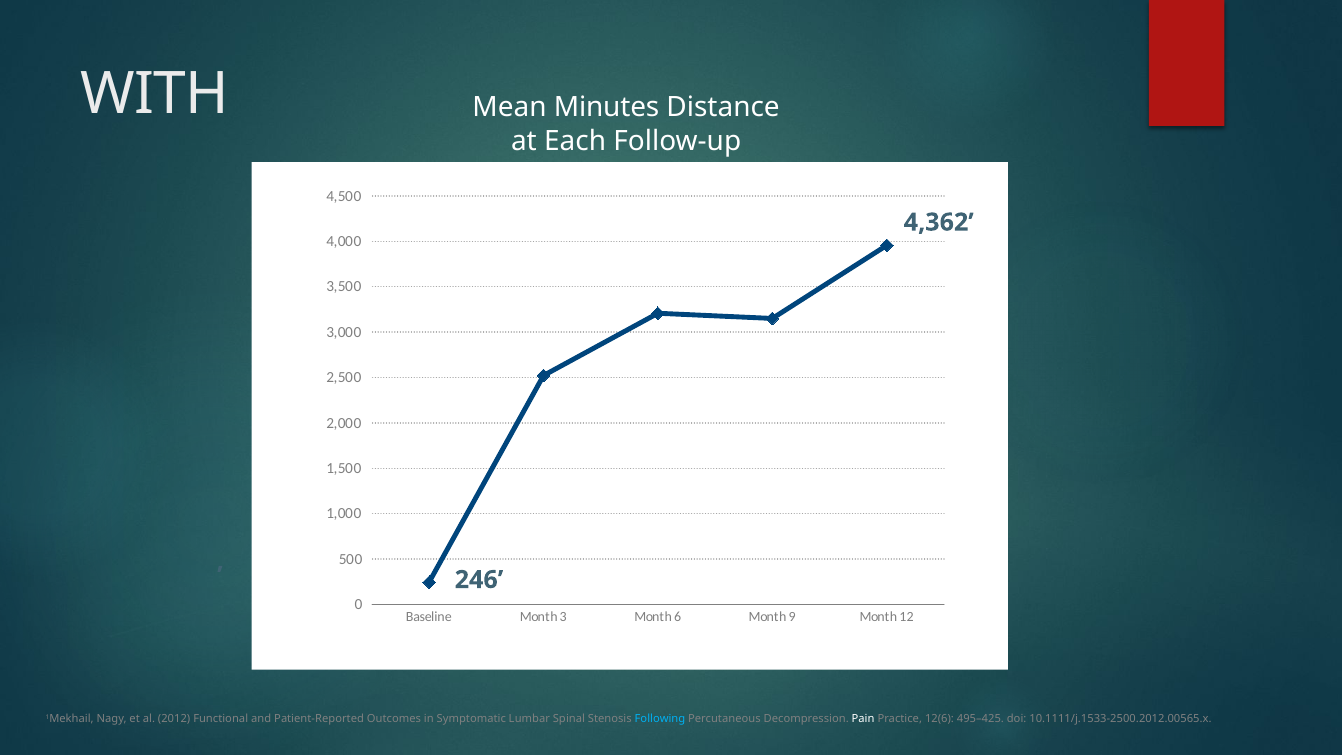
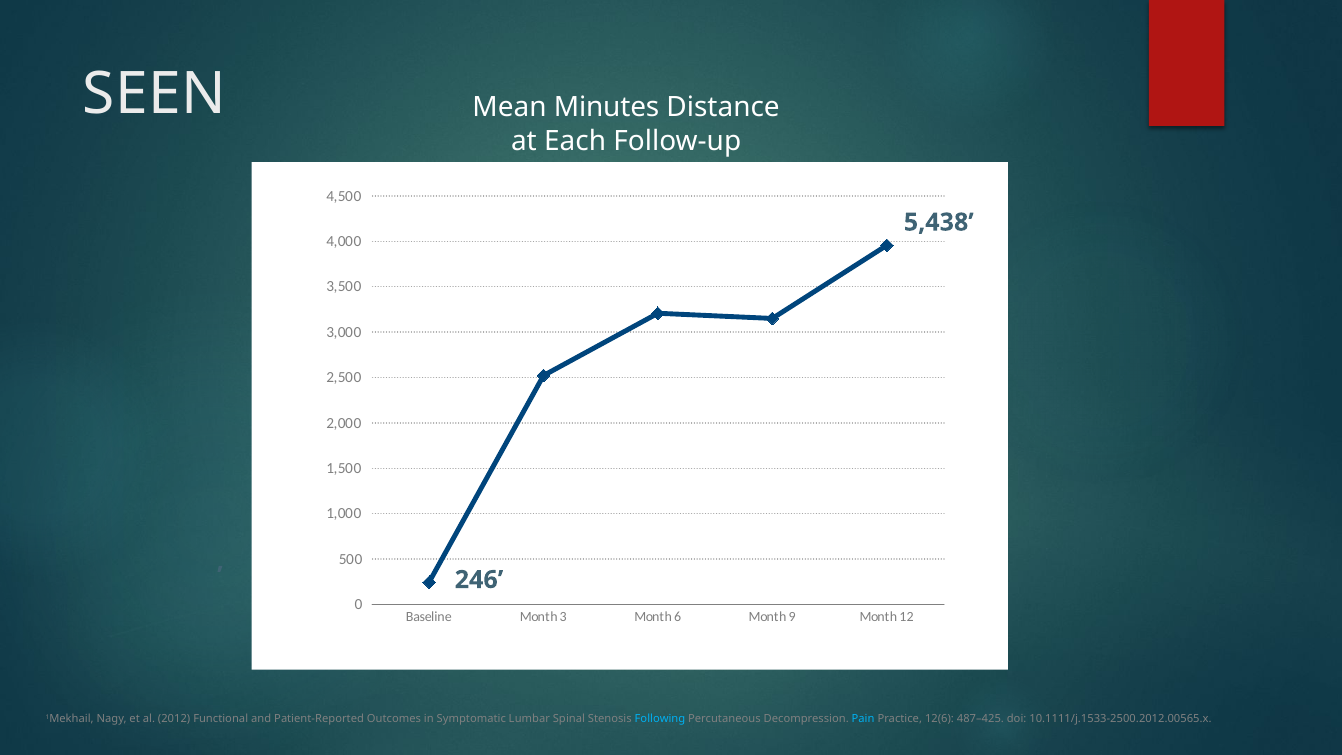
WITH: WITH -> SEEN
4,362: 4,362 -> 5,438
Pain colour: white -> light blue
495–425: 495–425 -> 487–425
